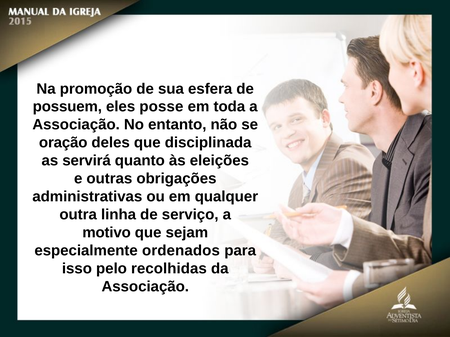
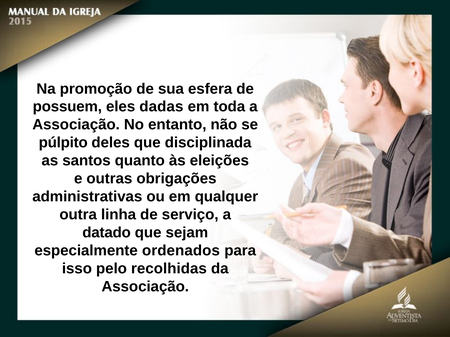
posse: posse -> dadas
oração: oração -> púlpito
servirá: servirá -> santos
motivo: motivo -> datado
